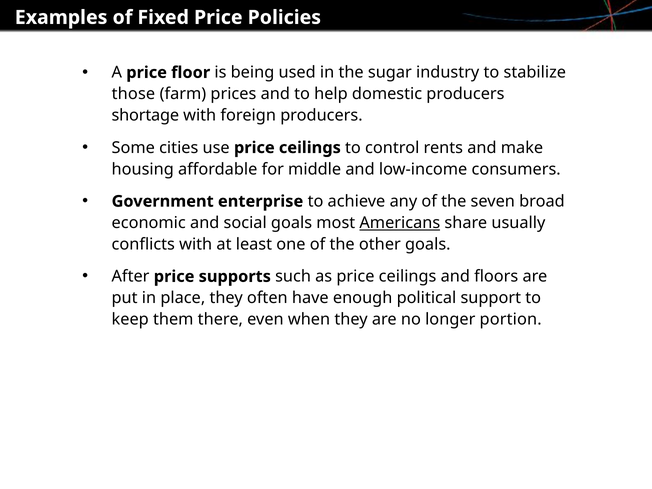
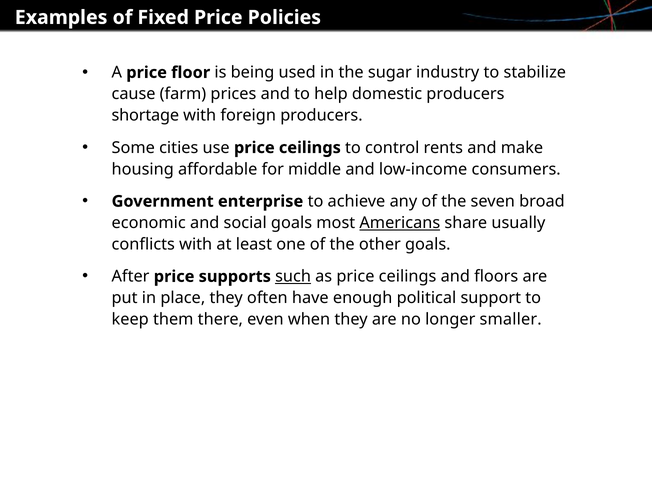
those: those -> cause
such underline: none -> present
portion: portion -> smaller
